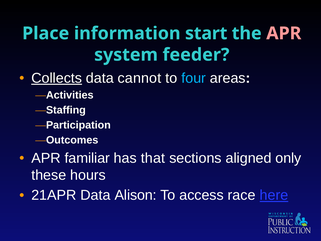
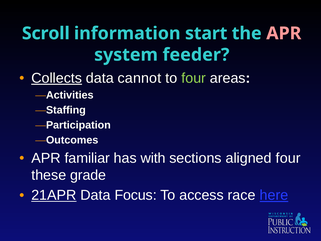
Place: Place -> Scroll
four at (194, 78) colour: light blue -> light green
that: that -> with
aligned only: only -> four
hours: hours -> grade
21APR underline: none -> present
Alison: Alison -> Focus
